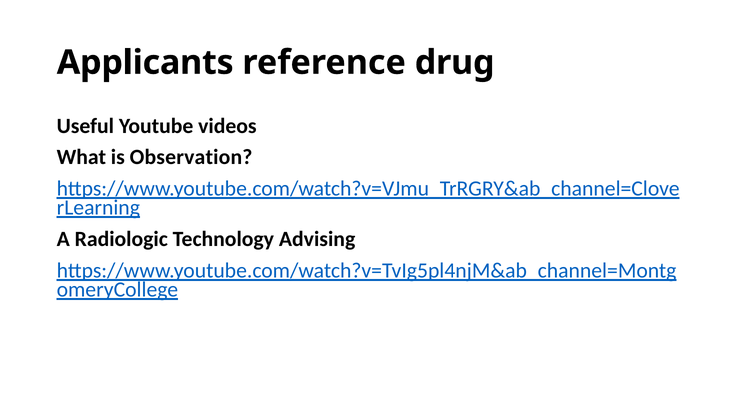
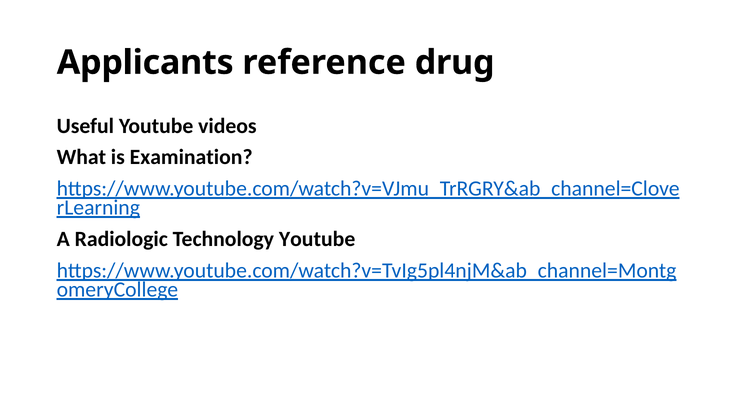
Observation: Observation -> Examination
Technology Advising: Advising -> Youtube
